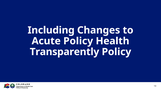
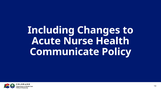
Acute Policy: Policy -> Nurse
Transparently: Transparently -> Communicate
